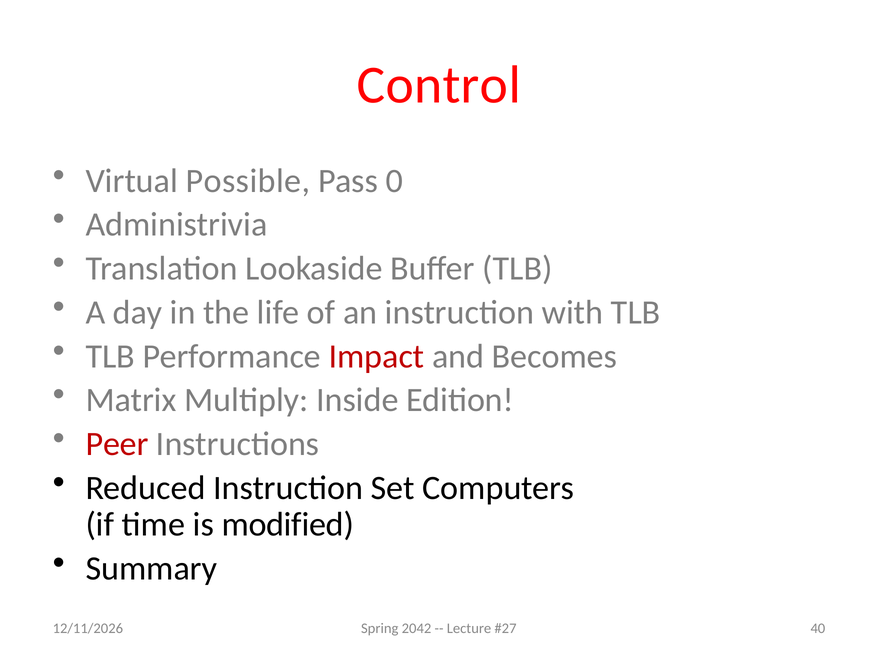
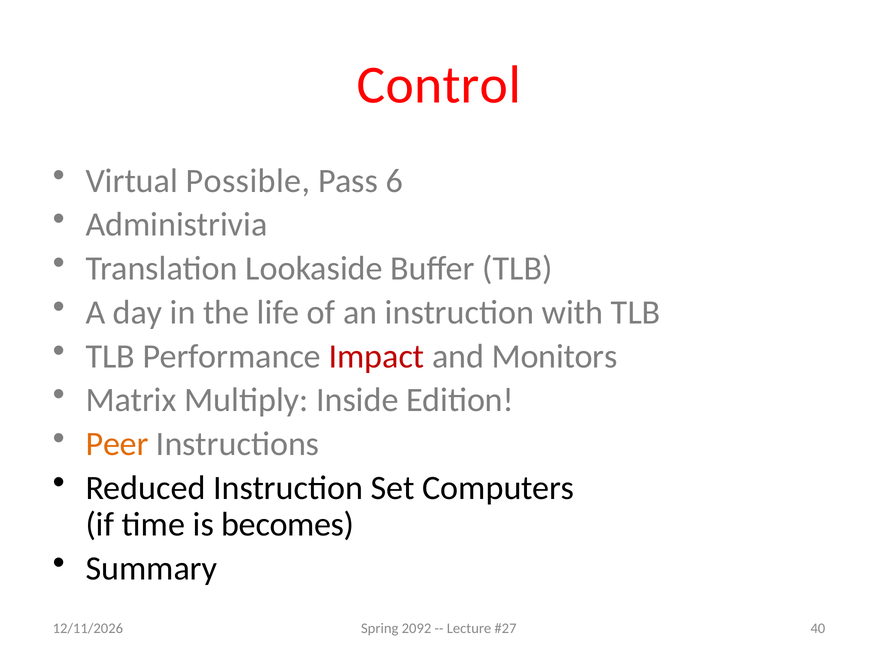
0: 0 -> 6
Becomes: Becomes -> Monitors
Peer colour: red -> orange
modified: modified -> becomes
2042: 2042 -> 2092
